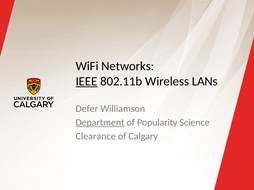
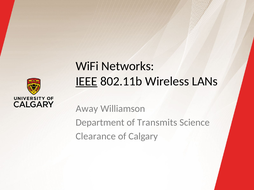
Defer: Defer -> Away
Department underline: present -> none
Popularity: Popularity -> Transmits
